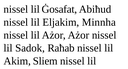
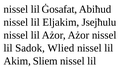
Minnha: Minnha -> Jsejħulu
Raħab: Raħab -> Wlied
